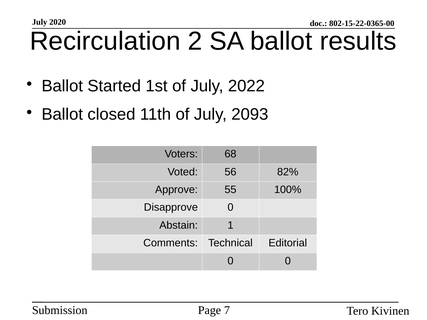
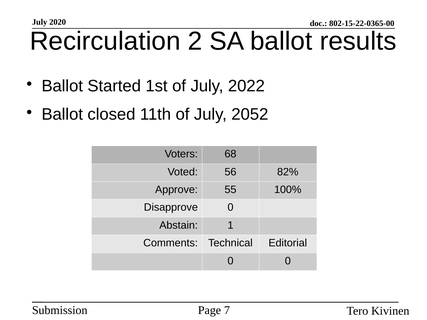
2093: 2093 -> 2052
